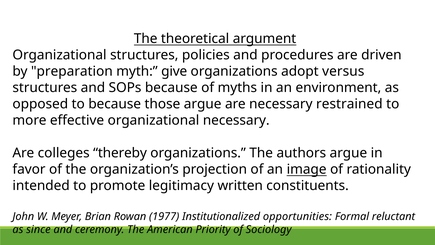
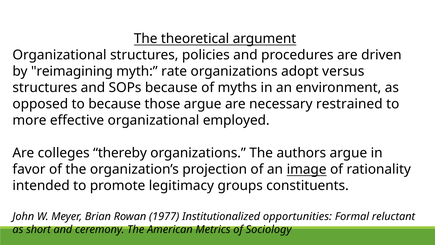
preparation: preparation -> reimagining
give: give -> rate
organizational necessary: necessary -> employed
written: written -> groups
since: since -> short
Priority: Priority -> Metrics
